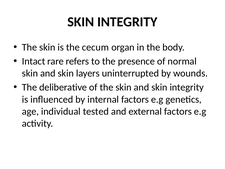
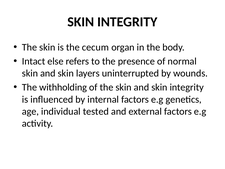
rare: rare -> else
deliberative: deliberative -> withholding
